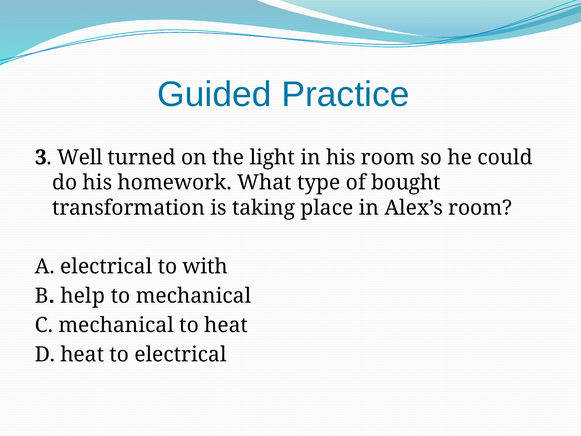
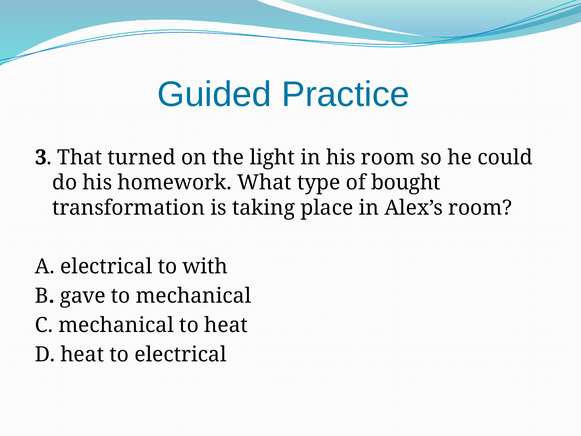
Well: Well -> That
help: help -> gave
